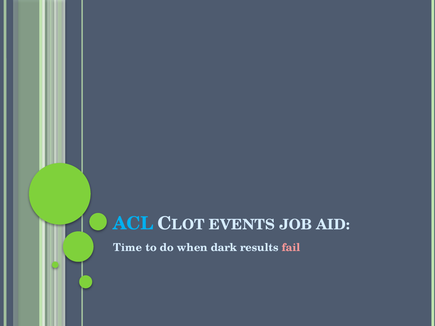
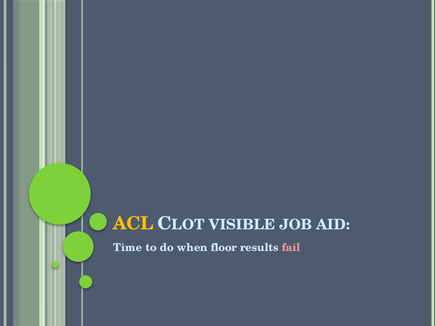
ACL colour: light blue -> yellow
EVENTS: EVENTS -> VISIBLE
dark: dark -> floor
